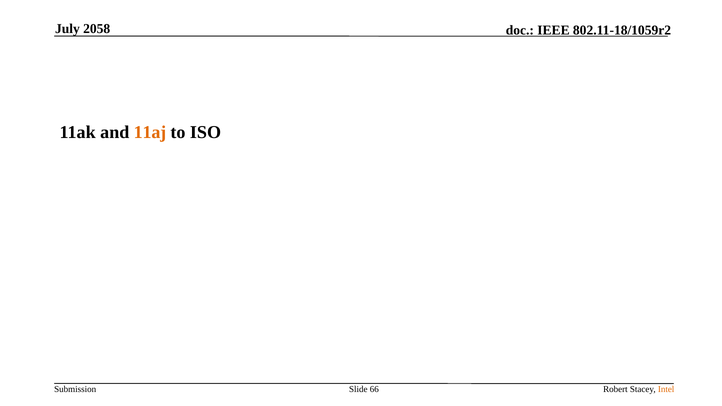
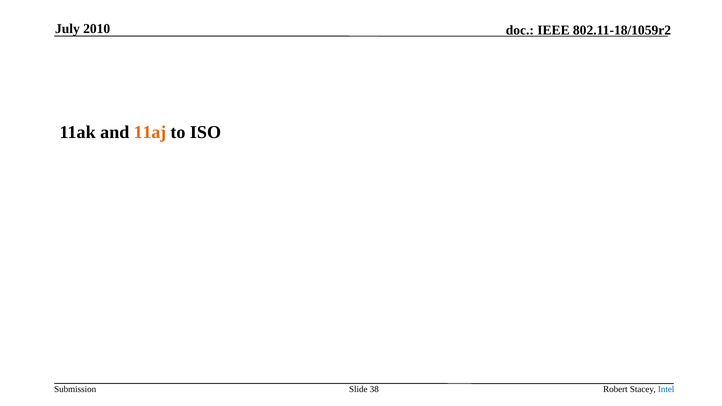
2058: 2058 -> 2010
66: 66 -> 38
Intel colour: orange -> blue
